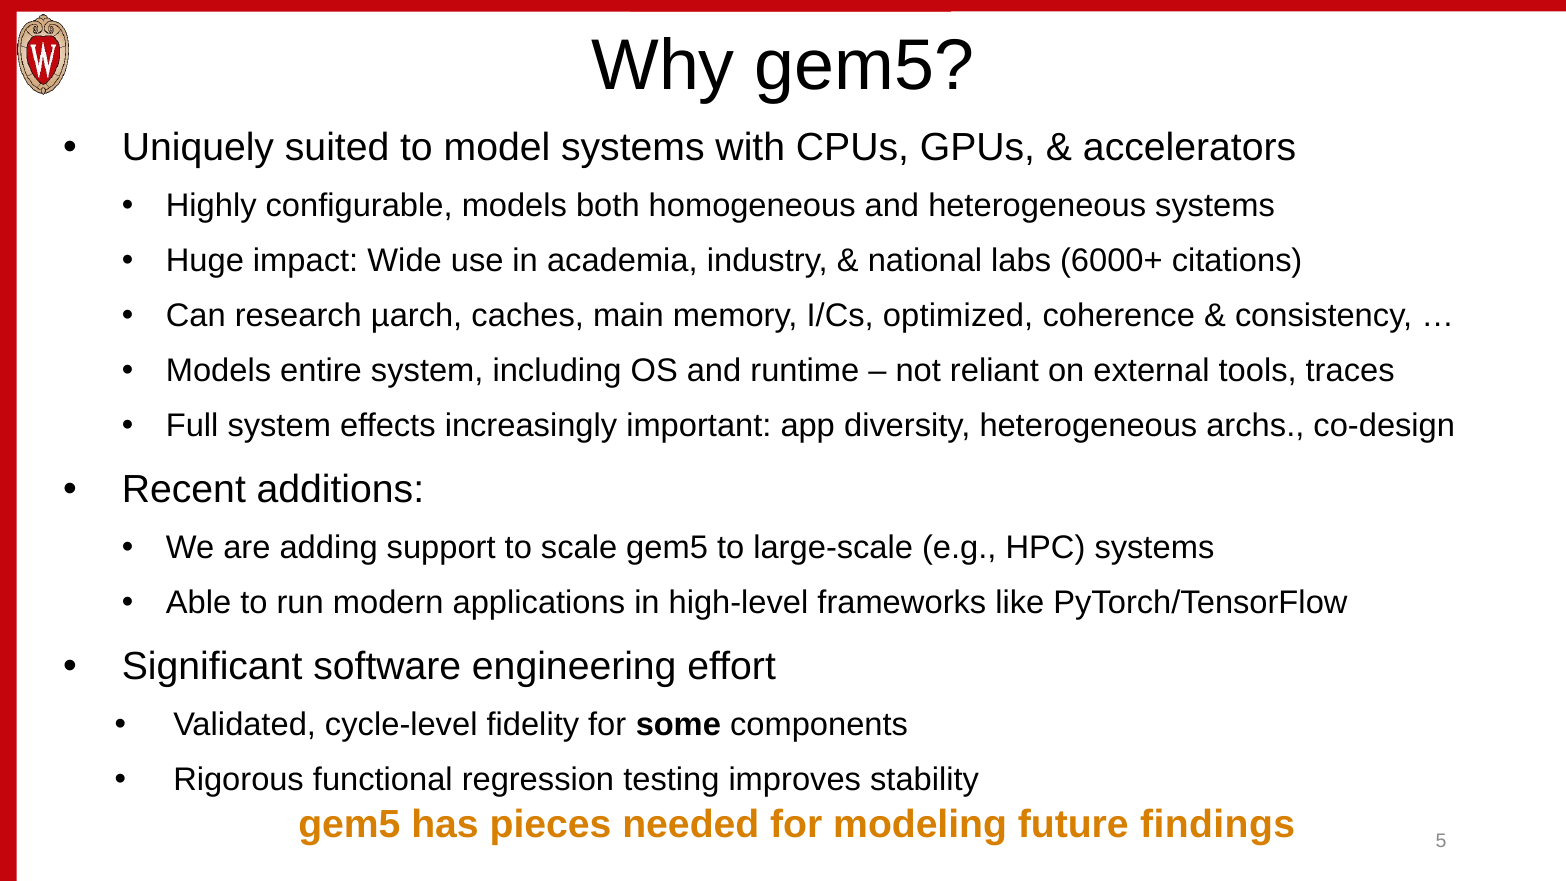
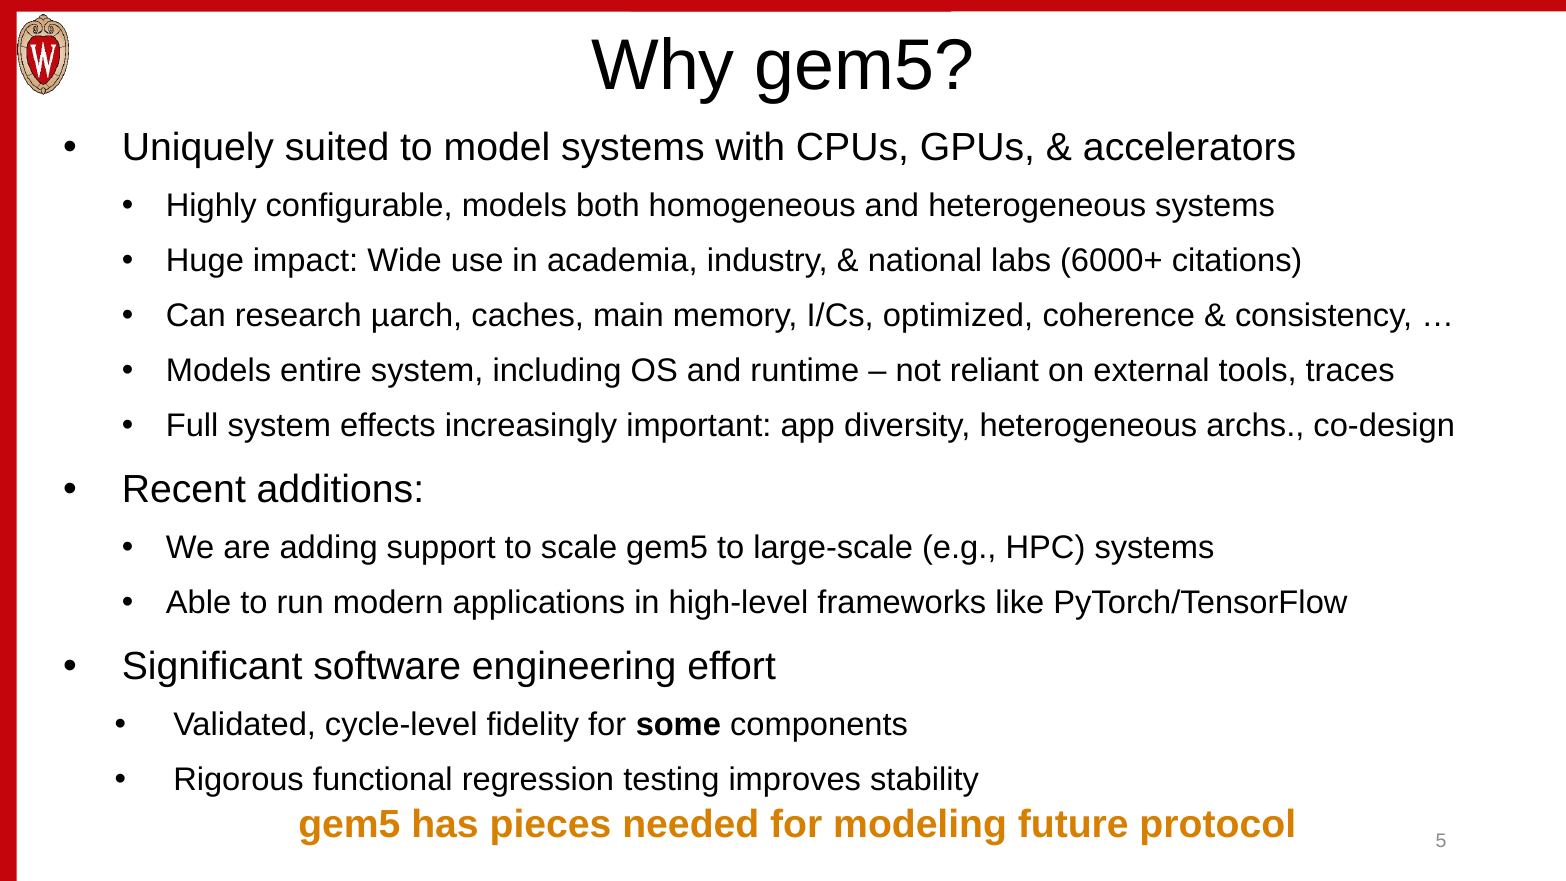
findings: findings -> protocol
